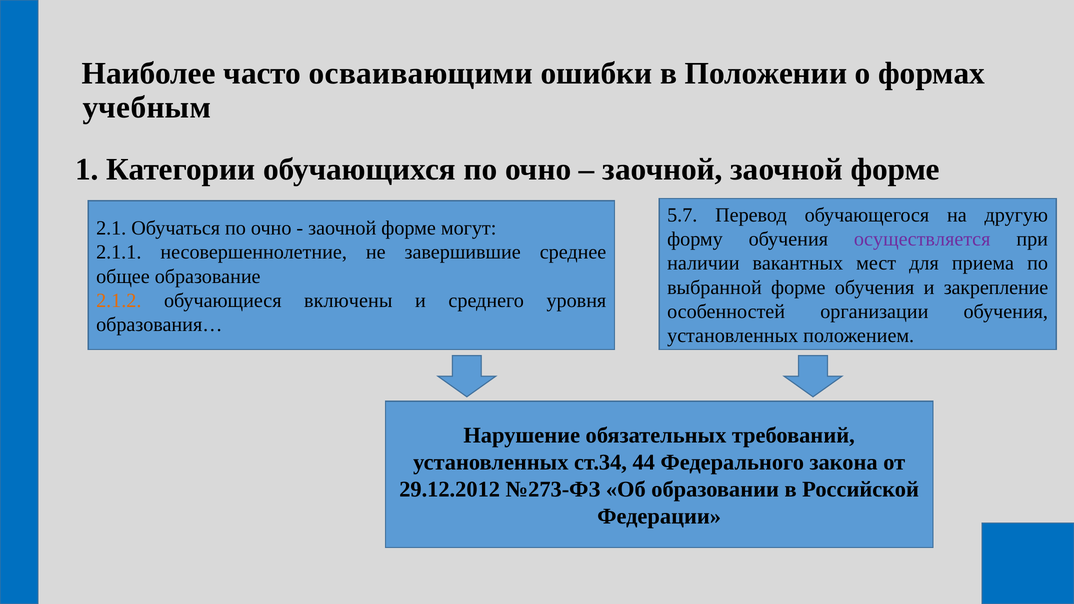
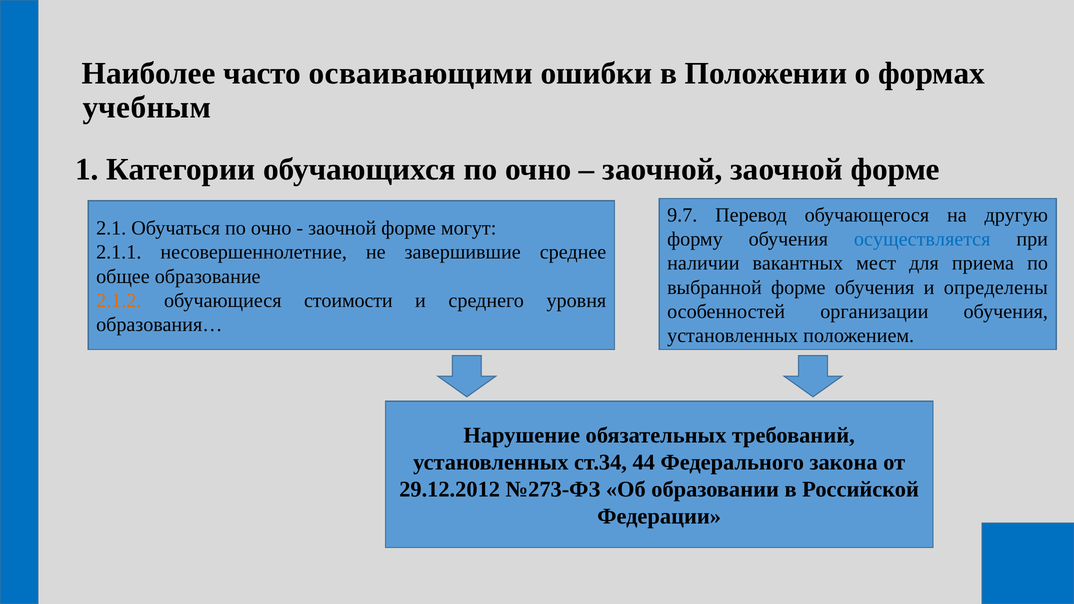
5.7: 5.7 -> 9.7
осуществляется colour: purple -> blue
закрепление: закрепление -> определены
включены: включены -> стоимости
